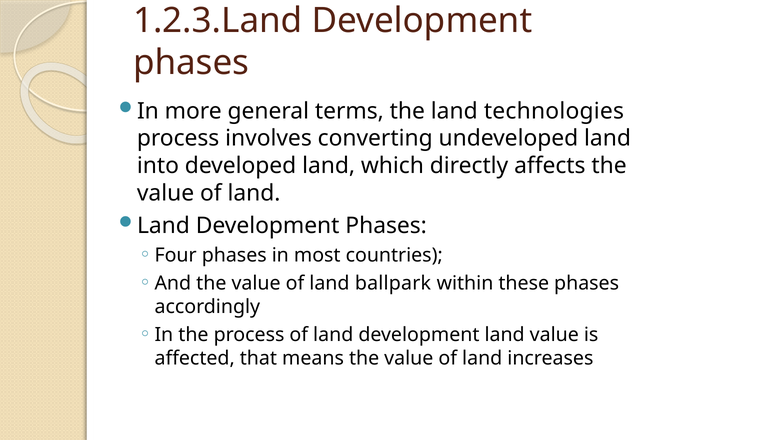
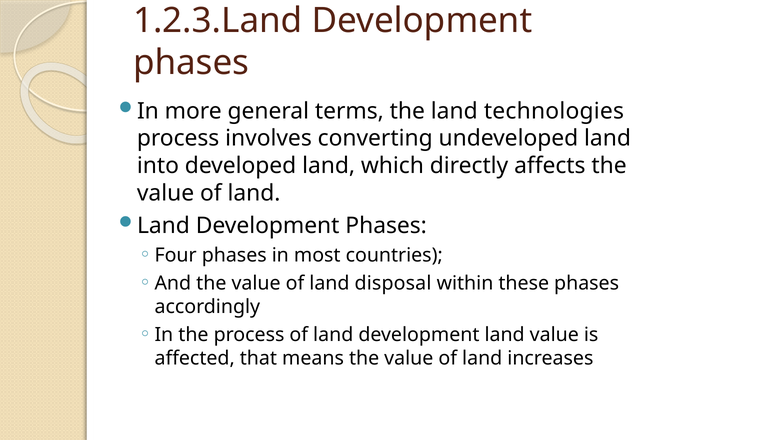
ballpark: ballpark -> disposal
